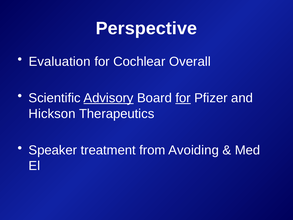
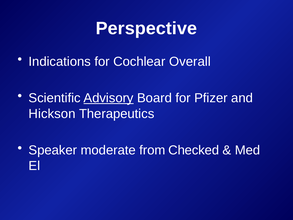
Evaluation: Evaluation -> Indications
for at (183, 98) underline: present -> none
treatment: treatment -> moderate
Avoiding: Avoiding -> Checked
